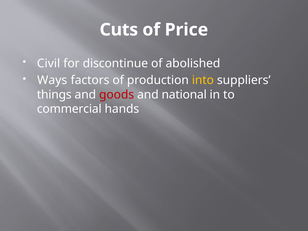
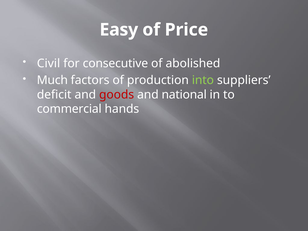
Cuts: Cuts -> Easy
discontinue: discontinue -> consecutive
Ways: Ways -> Much
into colour: yellow -> light green
things: things -> deficit
